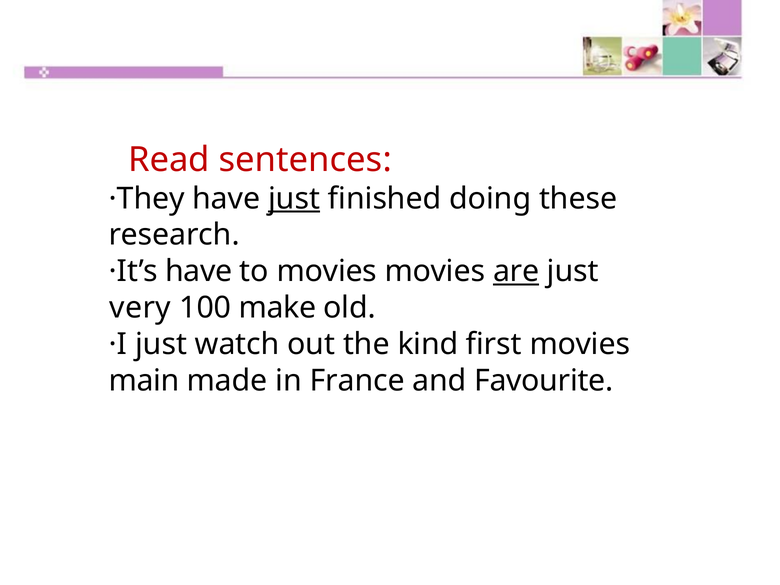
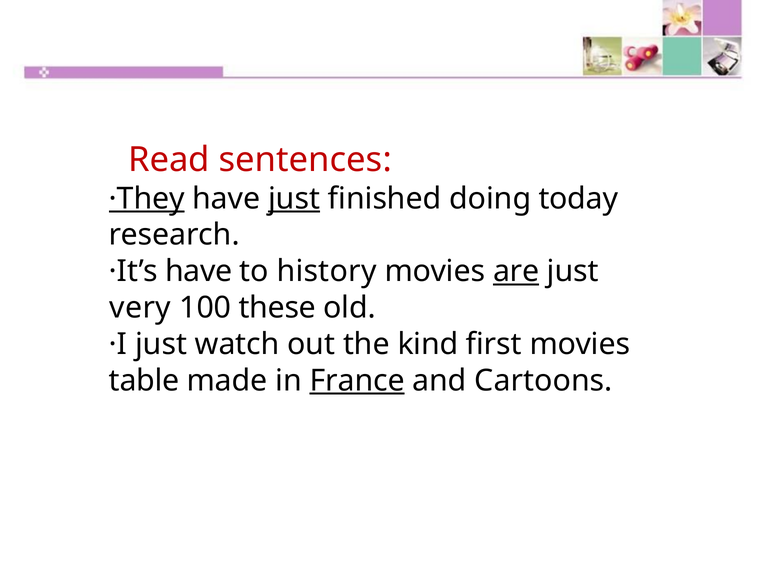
·They underline: none -> present
these: these -> today
to movies: movies -> history
make: make -> these
main: main -> table
France underline: none -> present
Favourite: Favourite -> Cartoons
